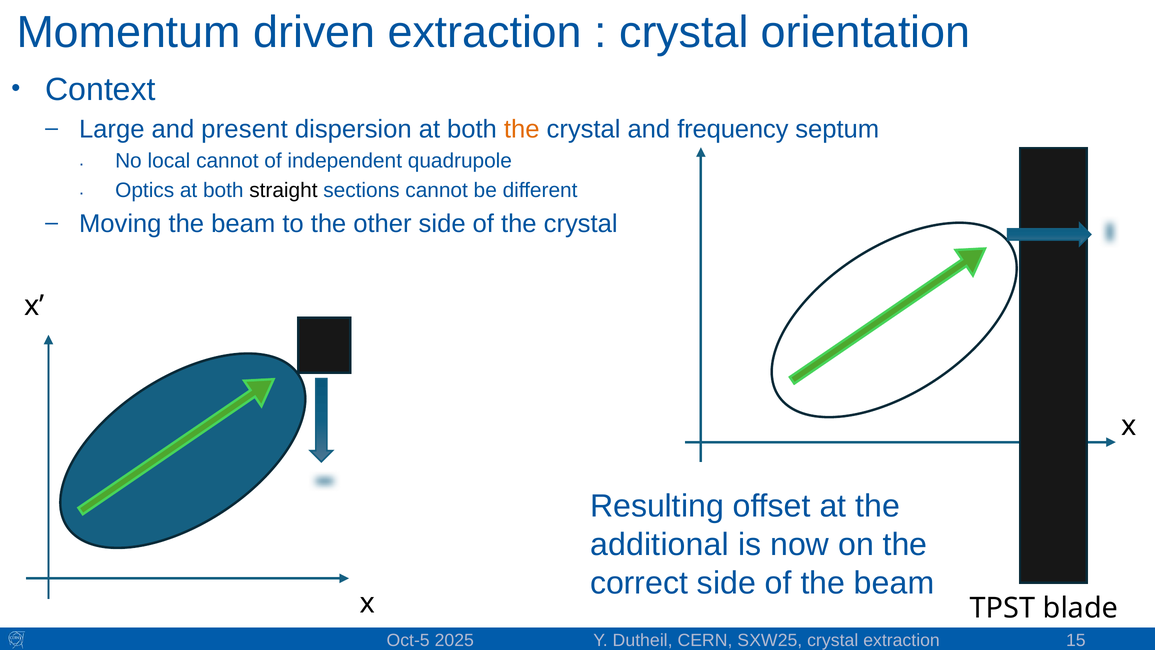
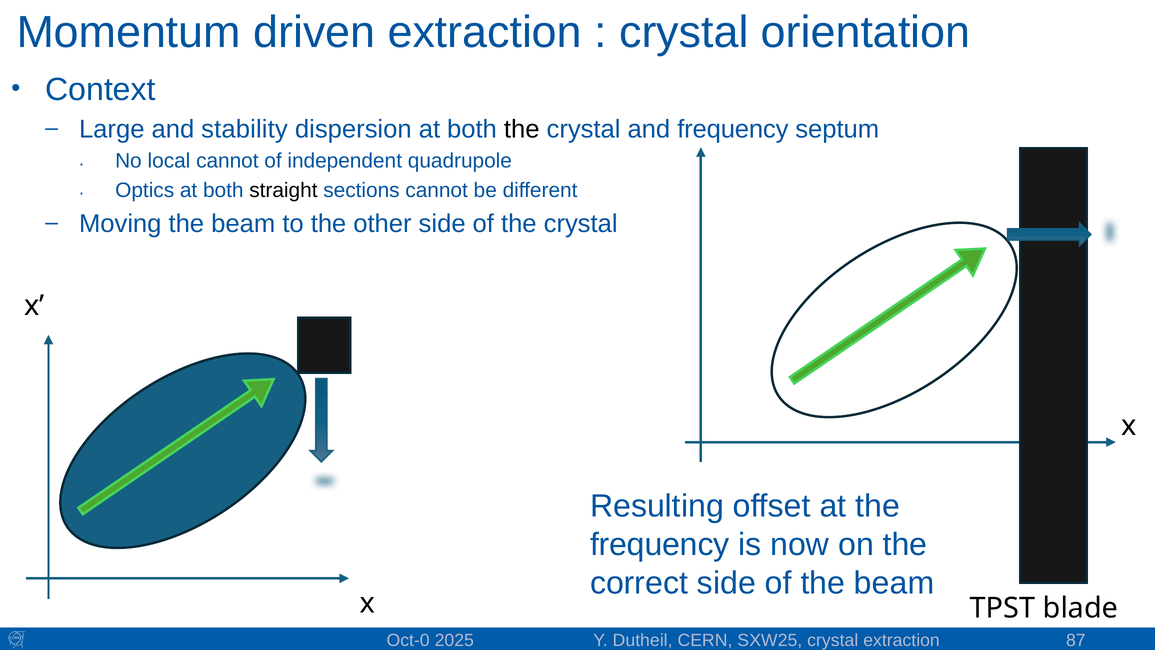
present: present -> stability
the at (522, 129) colour: orange -> black
additional at (660, 545): additional -> frequency
Oct-5: Oct-5 -> Oct-0
15: 15 -> 87
